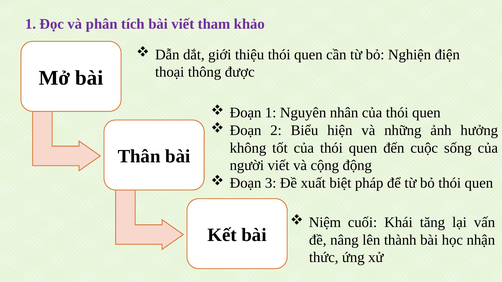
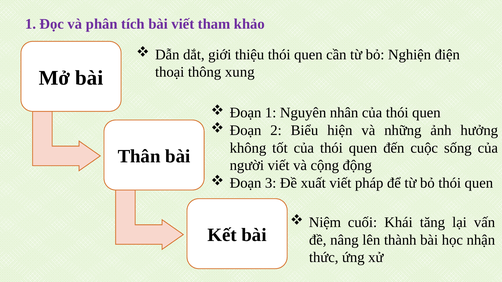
được: được -> xung
xuất biệt: biệt -> viết
